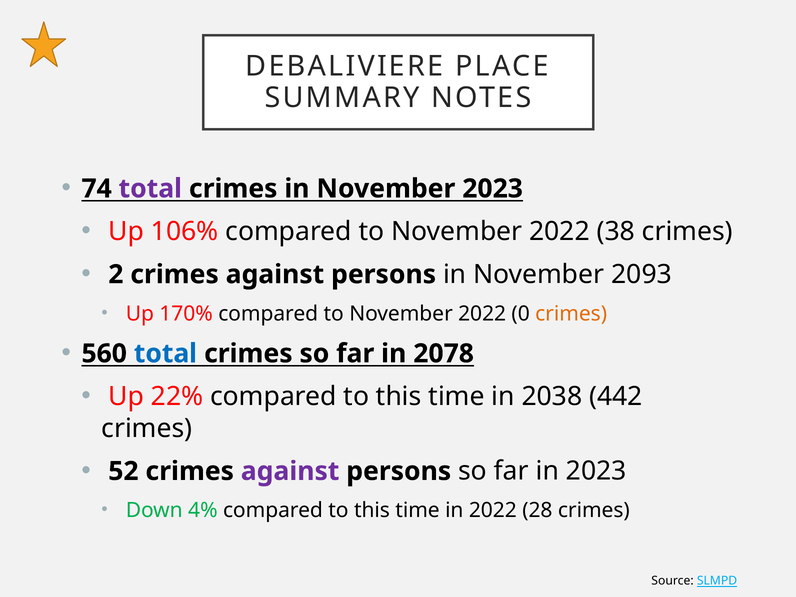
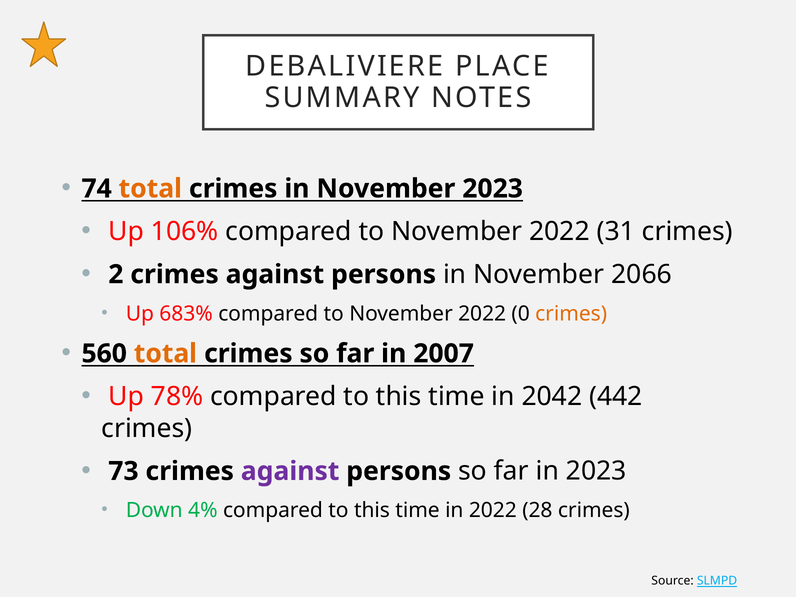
total at (150, 189) colour: purple -> orange
38: 38 -> 31
2093: 2093 -> 2066
170%: 170% -> 683%
total at (166, 354) colour: blue -> orange
2078: 2078 -> 2007
22%: 22% -> 78%
2038: 2038 -> 2042
52: 52 -> 73
